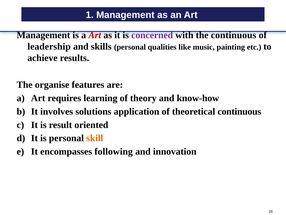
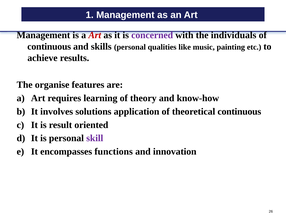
the continuous: continuous -> individuals
leadership at (49, 46): leadership -> continuous
skill colour: orange -> purple
following: following -> functions
